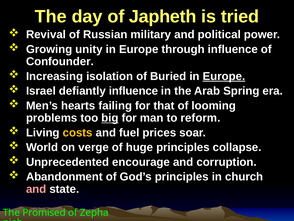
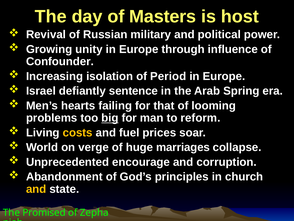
Japheth: Japheth -> Masters
tried: tried -> host
Buried: Buried -> Period
Europe at (224, 76) underline: present -> none
defiantly influence: influence -> sentence
huge principles: principles -> marriages
and at (36, 189) colour: pink -> yellow
